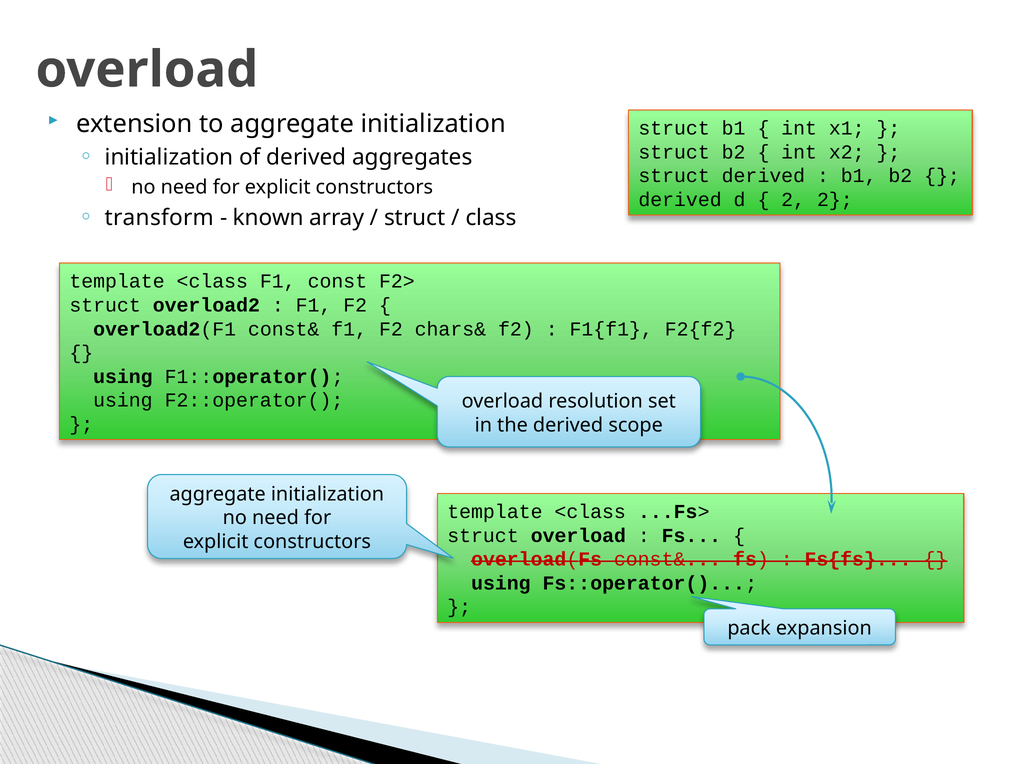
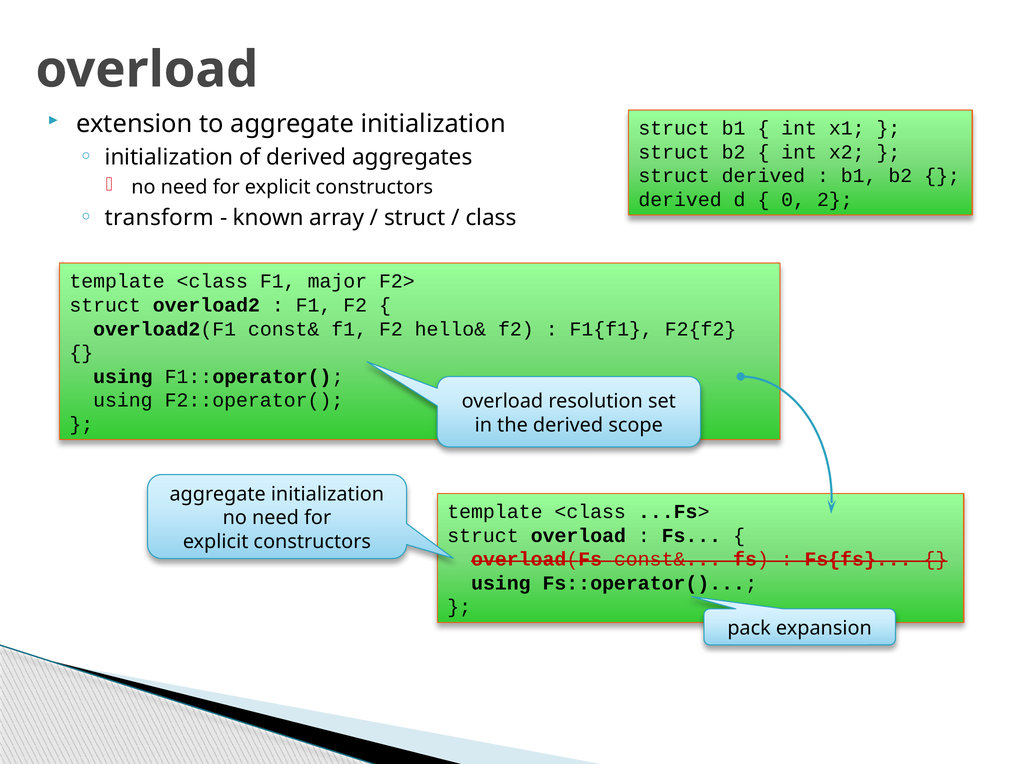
2 at (793, 200): 2 -> 0
const: const -> major
chars&: chars& -> hello&
